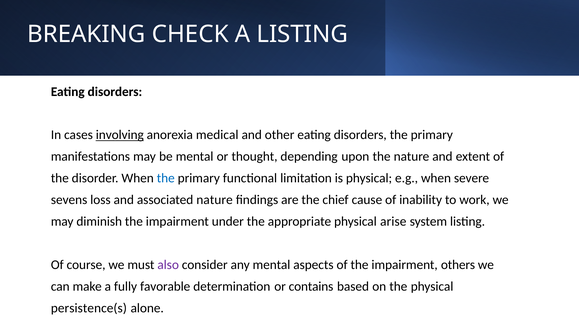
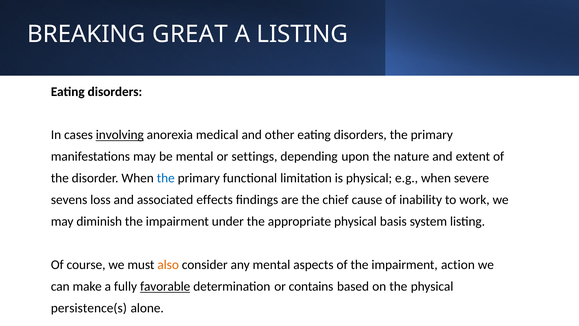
CHECK: CHECK -> GREAT
thought: thought -> settings
associated nature: nature -> effects
arise: arise -> basis
also colour: purple -> orange
others: others -> action
favorable underline: none -> present
